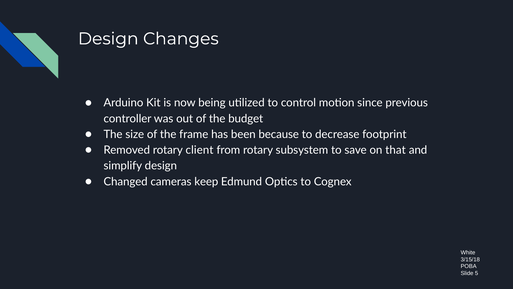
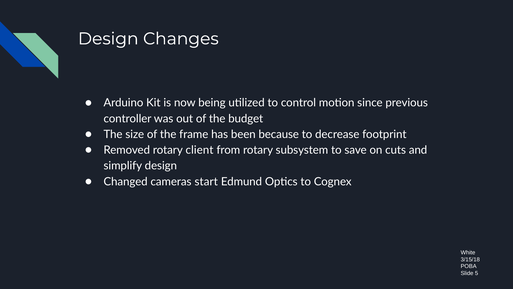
that: that -> cuts
keep: keep -> start
